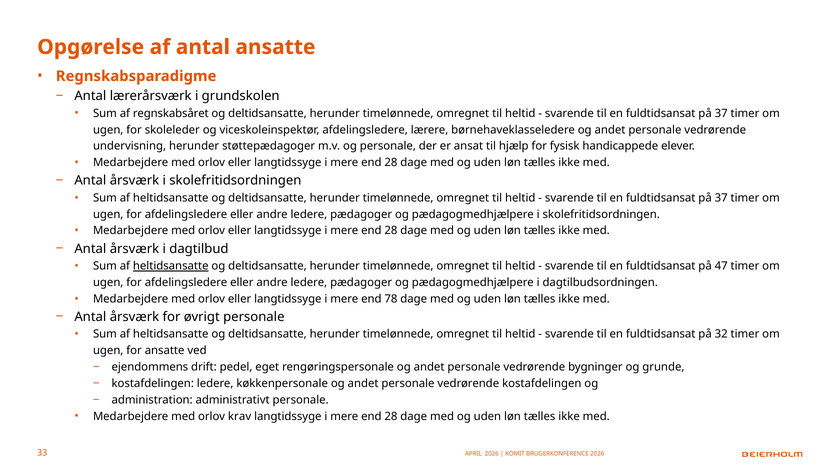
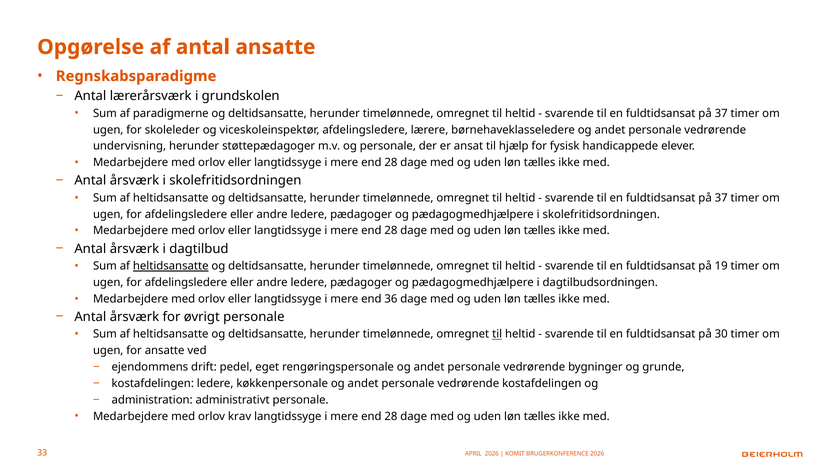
regnskabsåret: regnskabsåret -> paradigmerne
47: 47 -> 19
78: 78 -> 36
til at (497, 334) underline: none -> present
32: 32 -> 30
